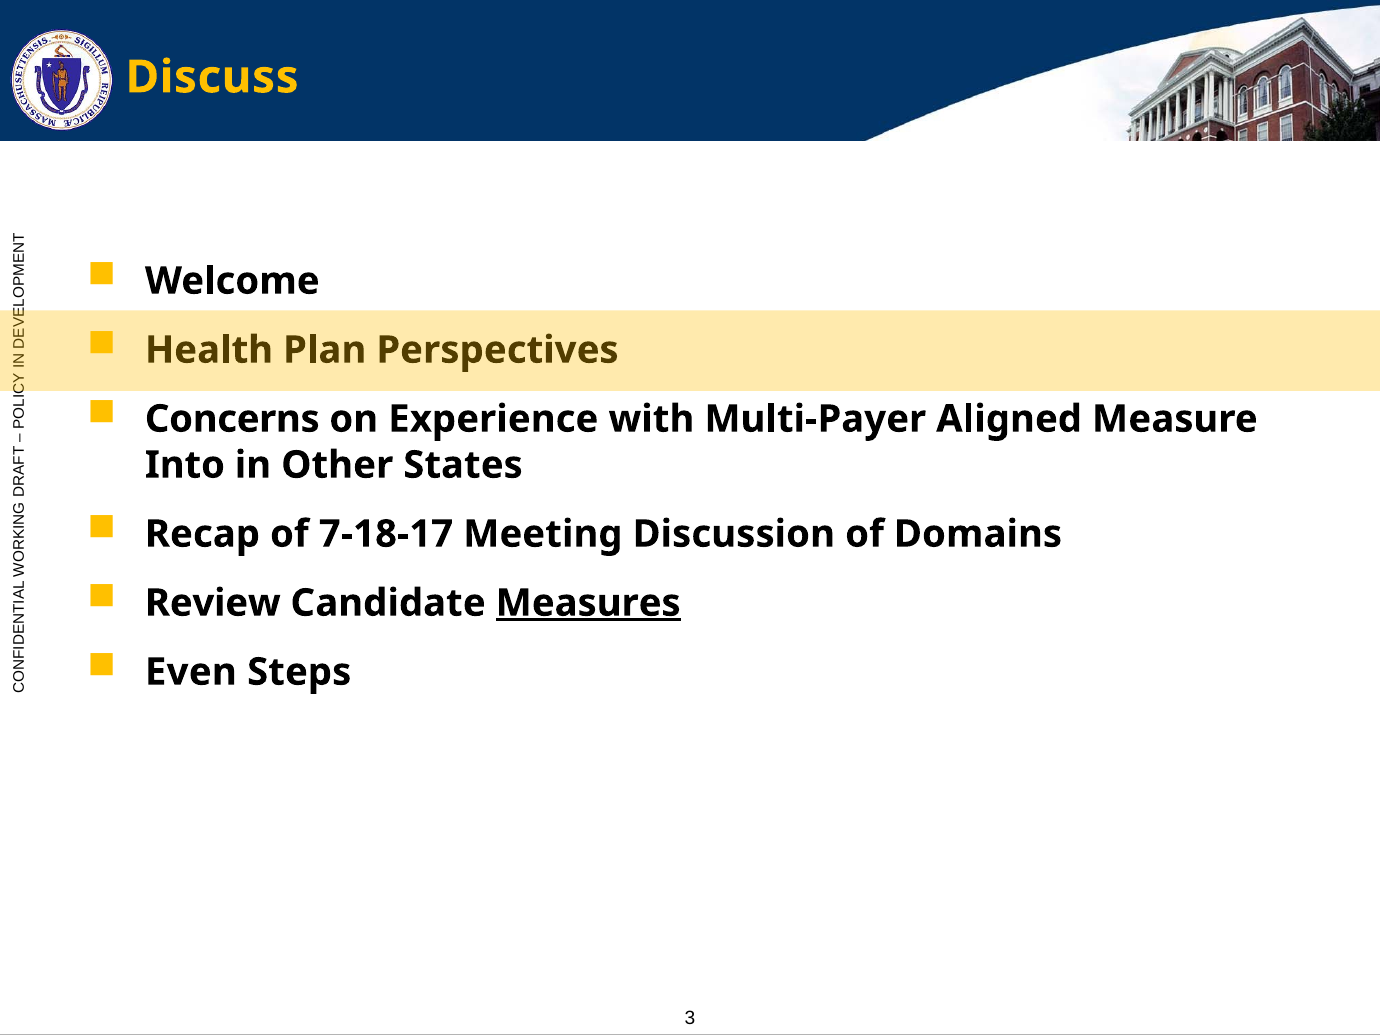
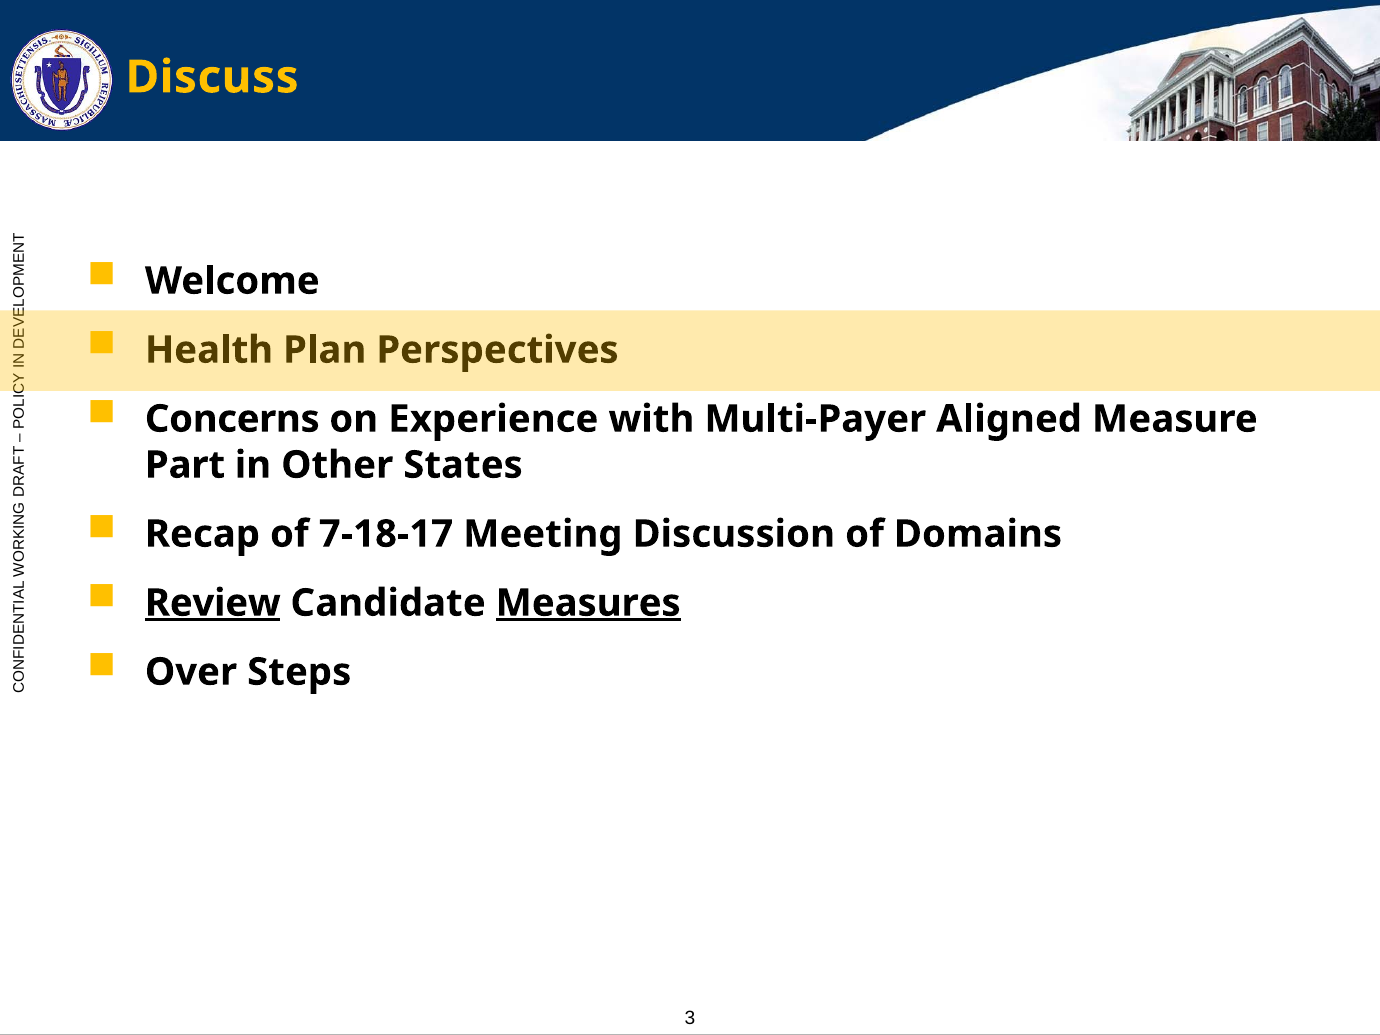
Into: Into -> Part
Review underline: none -> present
Even: Even -> Over
